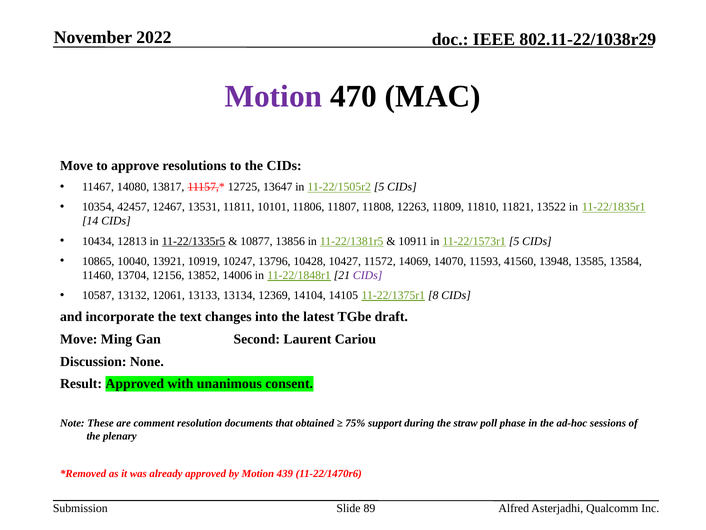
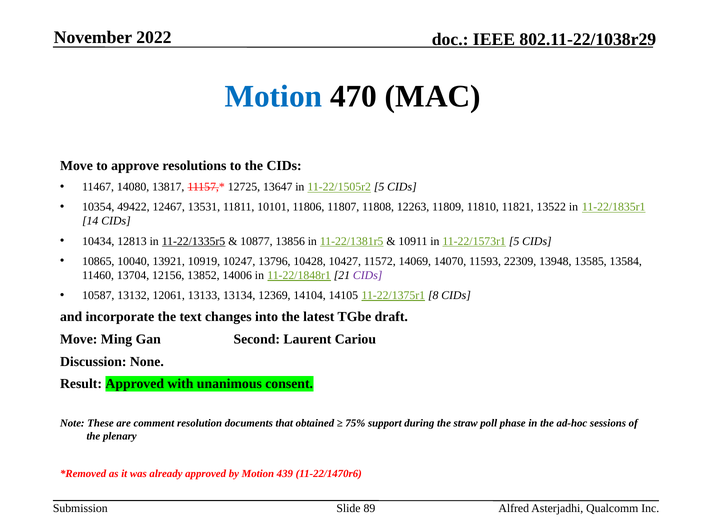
Motion at (273, 96) colour: purple -> blue
42457: 42457 -> 49422
41560: 41560 -> 22309
